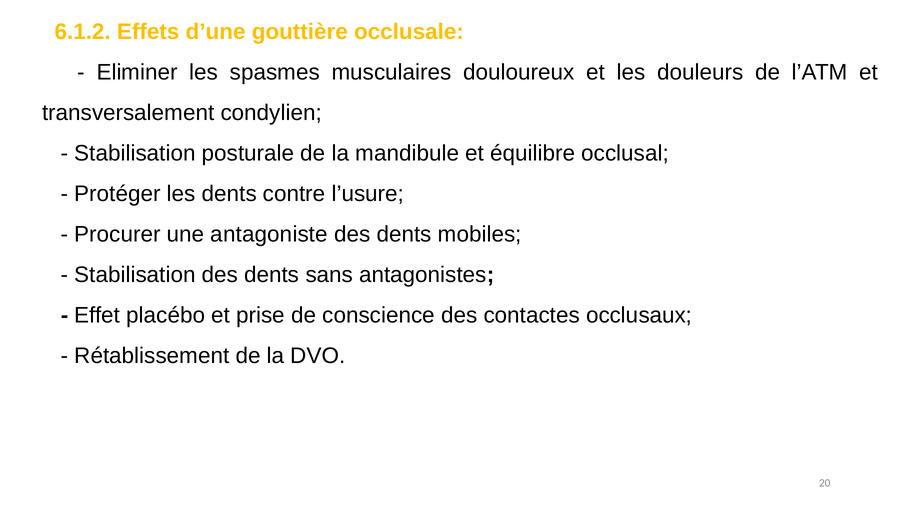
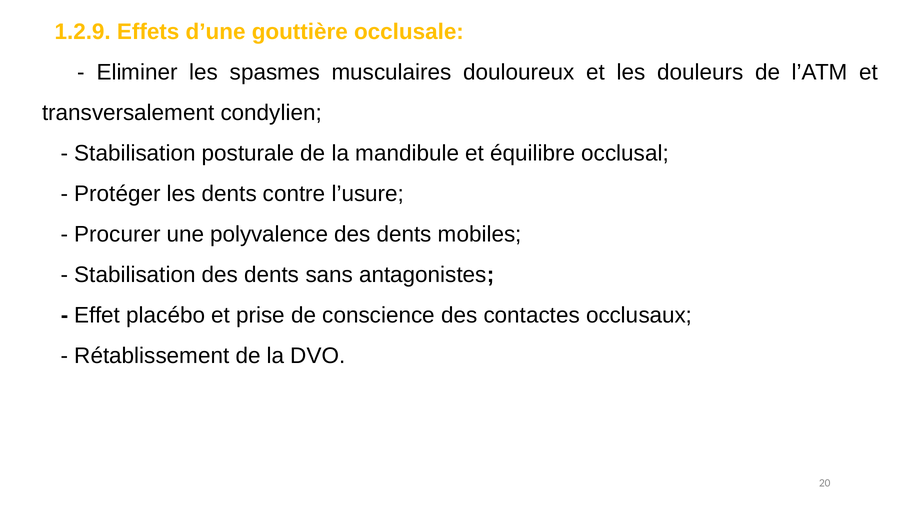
6.1.2: 6.1.2 -> 1.2.9
antagoniste: antagoniste -> polyvalence
